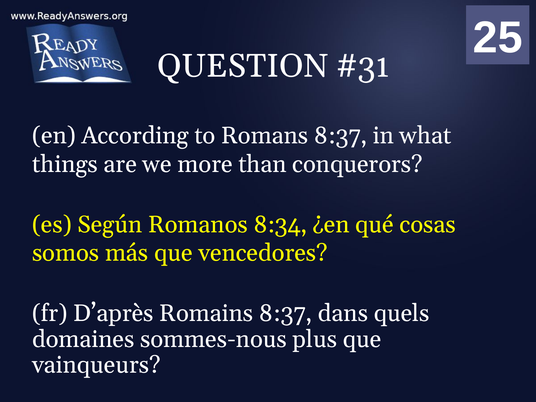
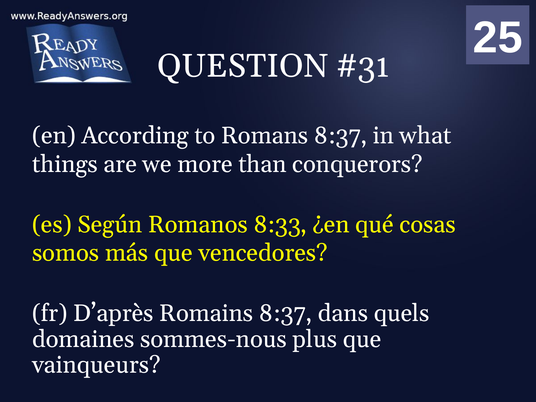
8:34: 8:34 -> 8:33
